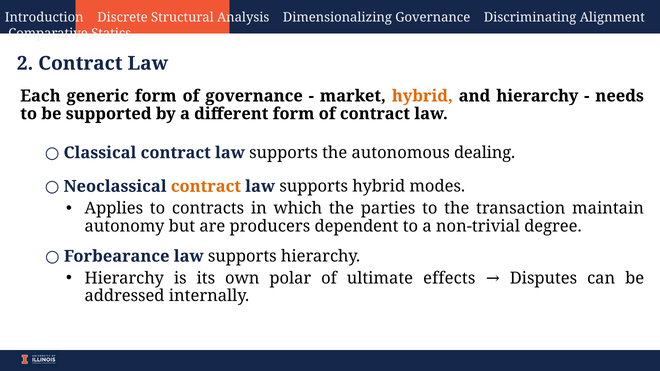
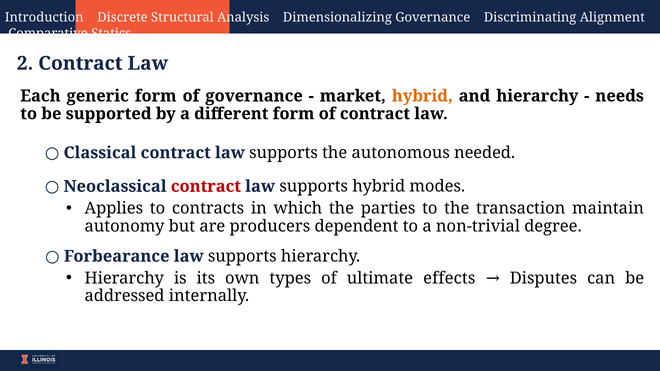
dealing: dealing -> needed
contract at (206, 186) colour: orange -> red
polar: polar -> types
